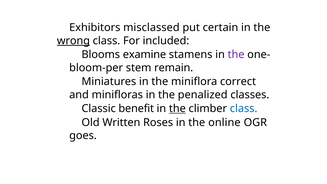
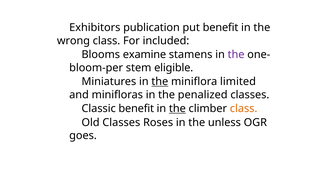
misclassed: misclassed -> publication
put certain: certain -> benefit
wrong underline: present -> none
remain: remain -> eligible
the at (160, 82) underline: none -> present
correct: correct -> limited
class at (244, 109) colour: blue -> orange
Old Written: Written -> Classes
online: online -> unless
